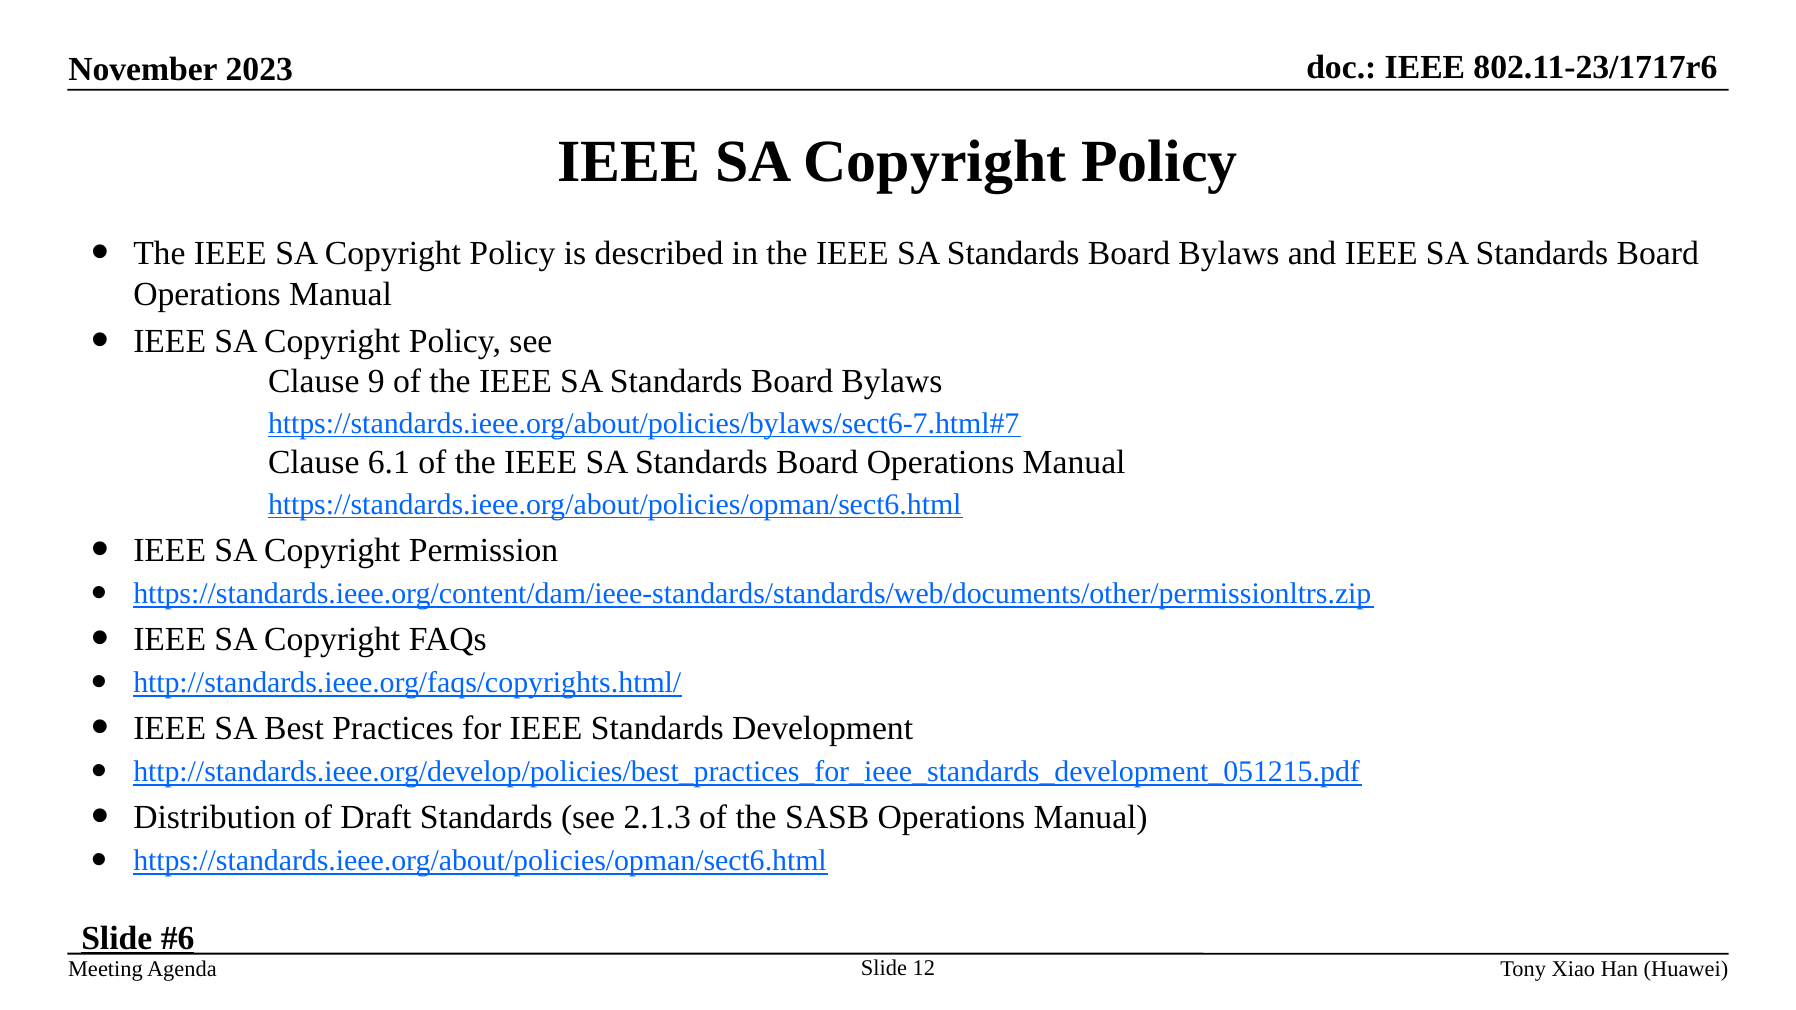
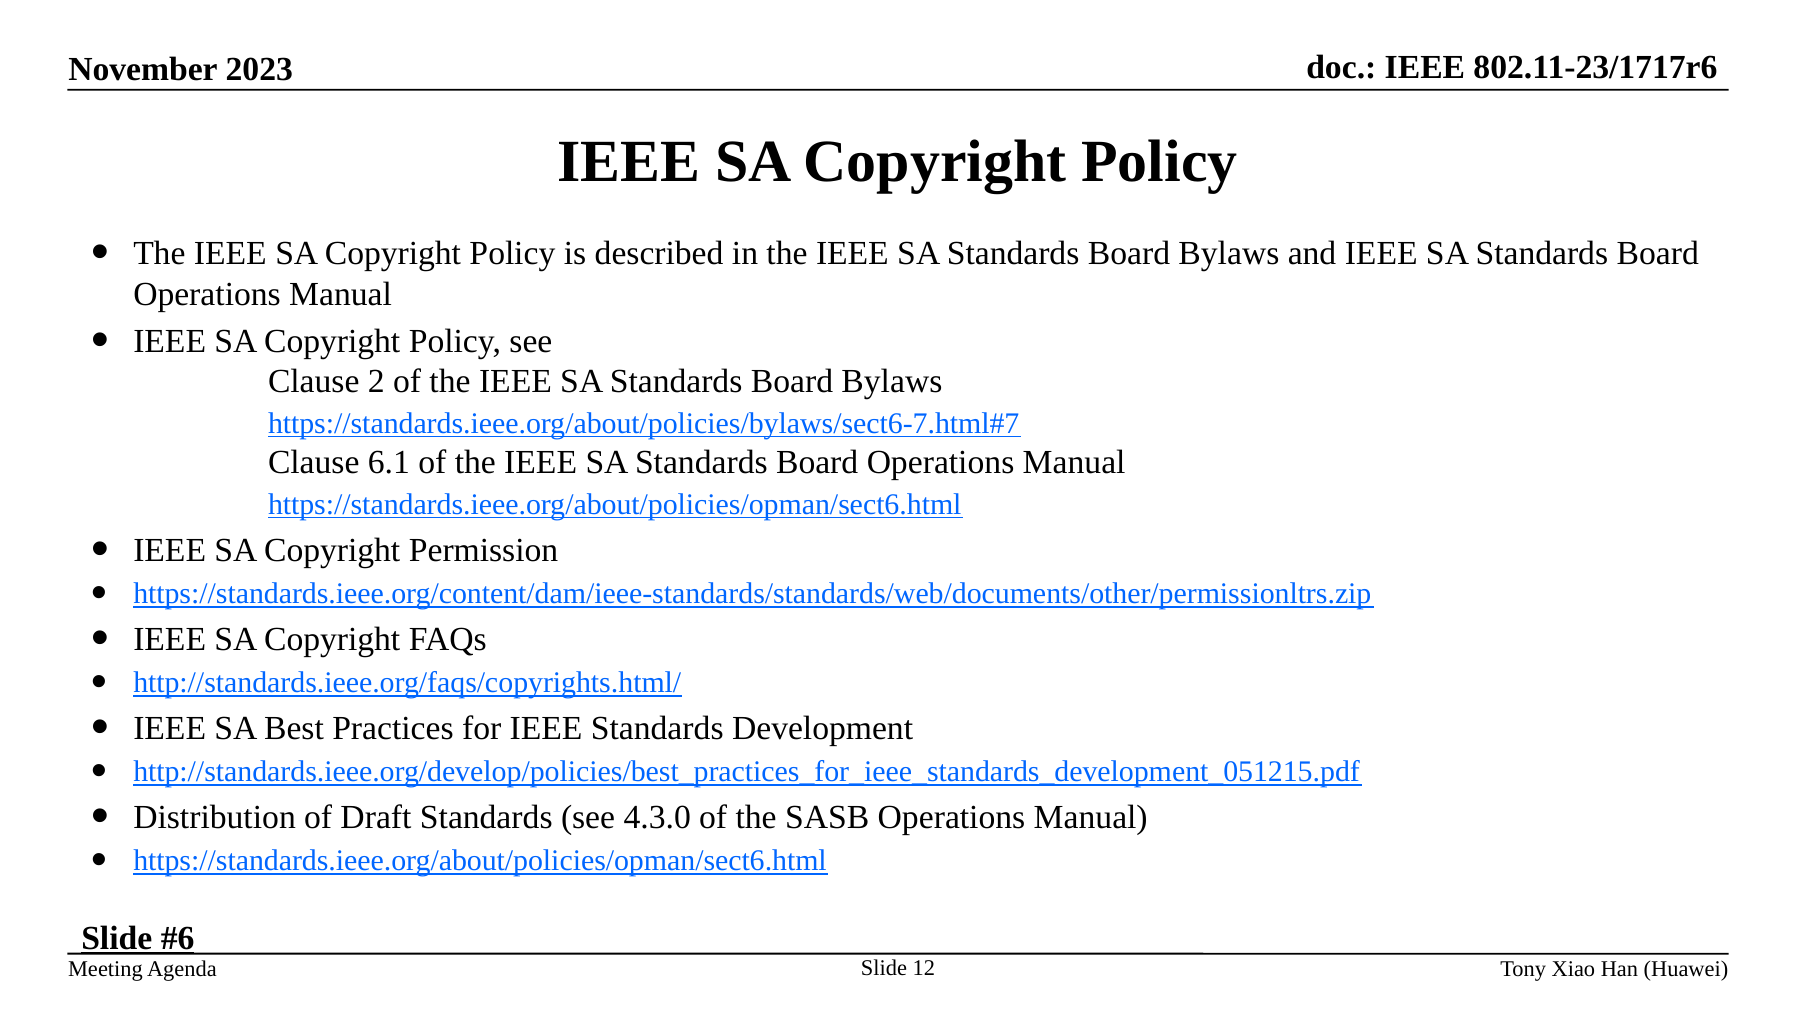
9: 9 -> 2
2.1.3: 2.1.3 -> 4.3.0
